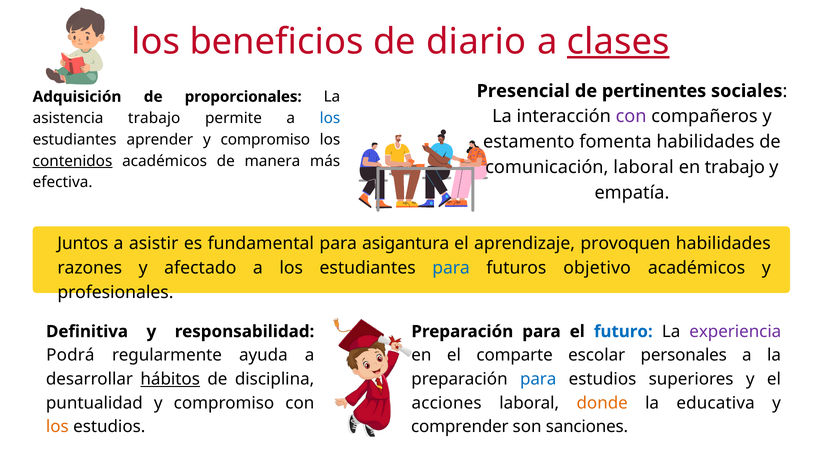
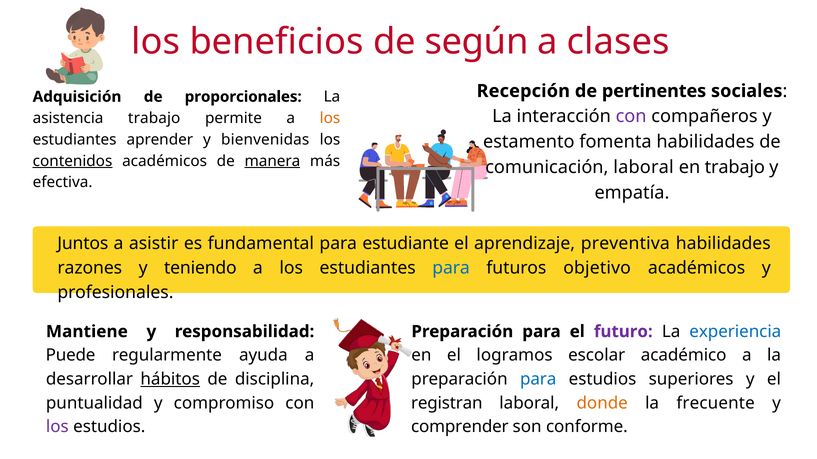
diario: diario -> según
clases underline: present -> none
Presencial: Presencial -> Recepción
los at (330, 118) colour: blue -> orange
aprender y compromiso: compromiso -> bienvenidas
manera underline: none -> present
asigantura: asigantura -> estudiante
provoquen: provoquen -> preventiva
afectado: afectado -> teniendo
Definitiva: Definitiva -> Mantiene
futuro colour: blue -> purple
experiencia colour: purple -> blue
Podrá: Podrá -> Puede
comparte: comparte -> logramos
personales: personales -> académico
acciones: acciones -> registran
educativa: educativa -> frecuente
los at (57, 427) colour: orange -> purple
sanciones: sanciones -> conforme
